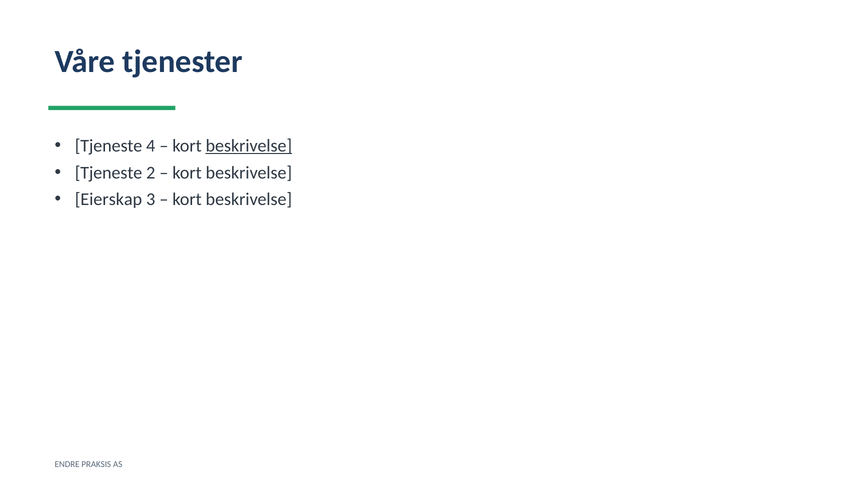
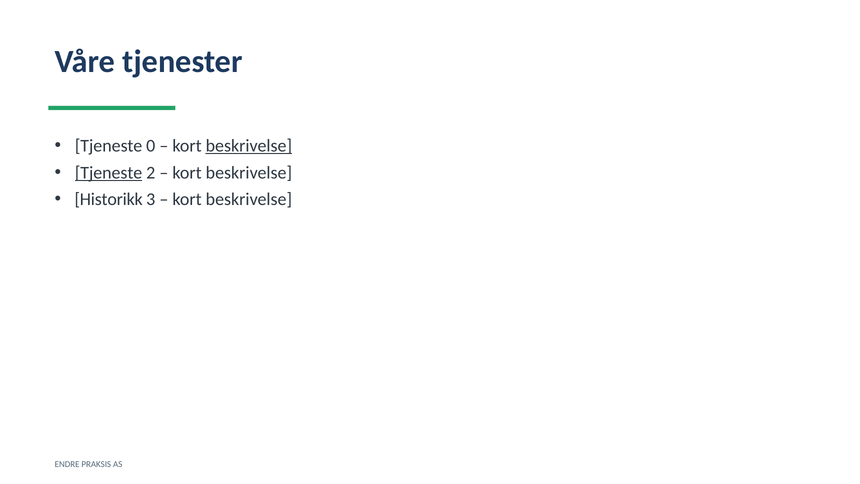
4: 4 -> 0
Tjeneste at (109, 173) underline: none -> present
Eierskap: Eierskap -> Historikk
